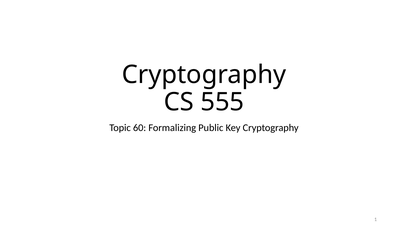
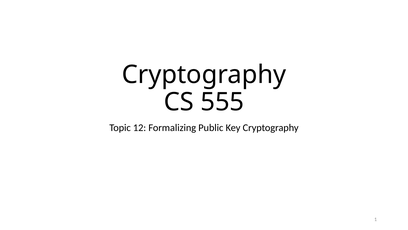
60: 60 -> 12
